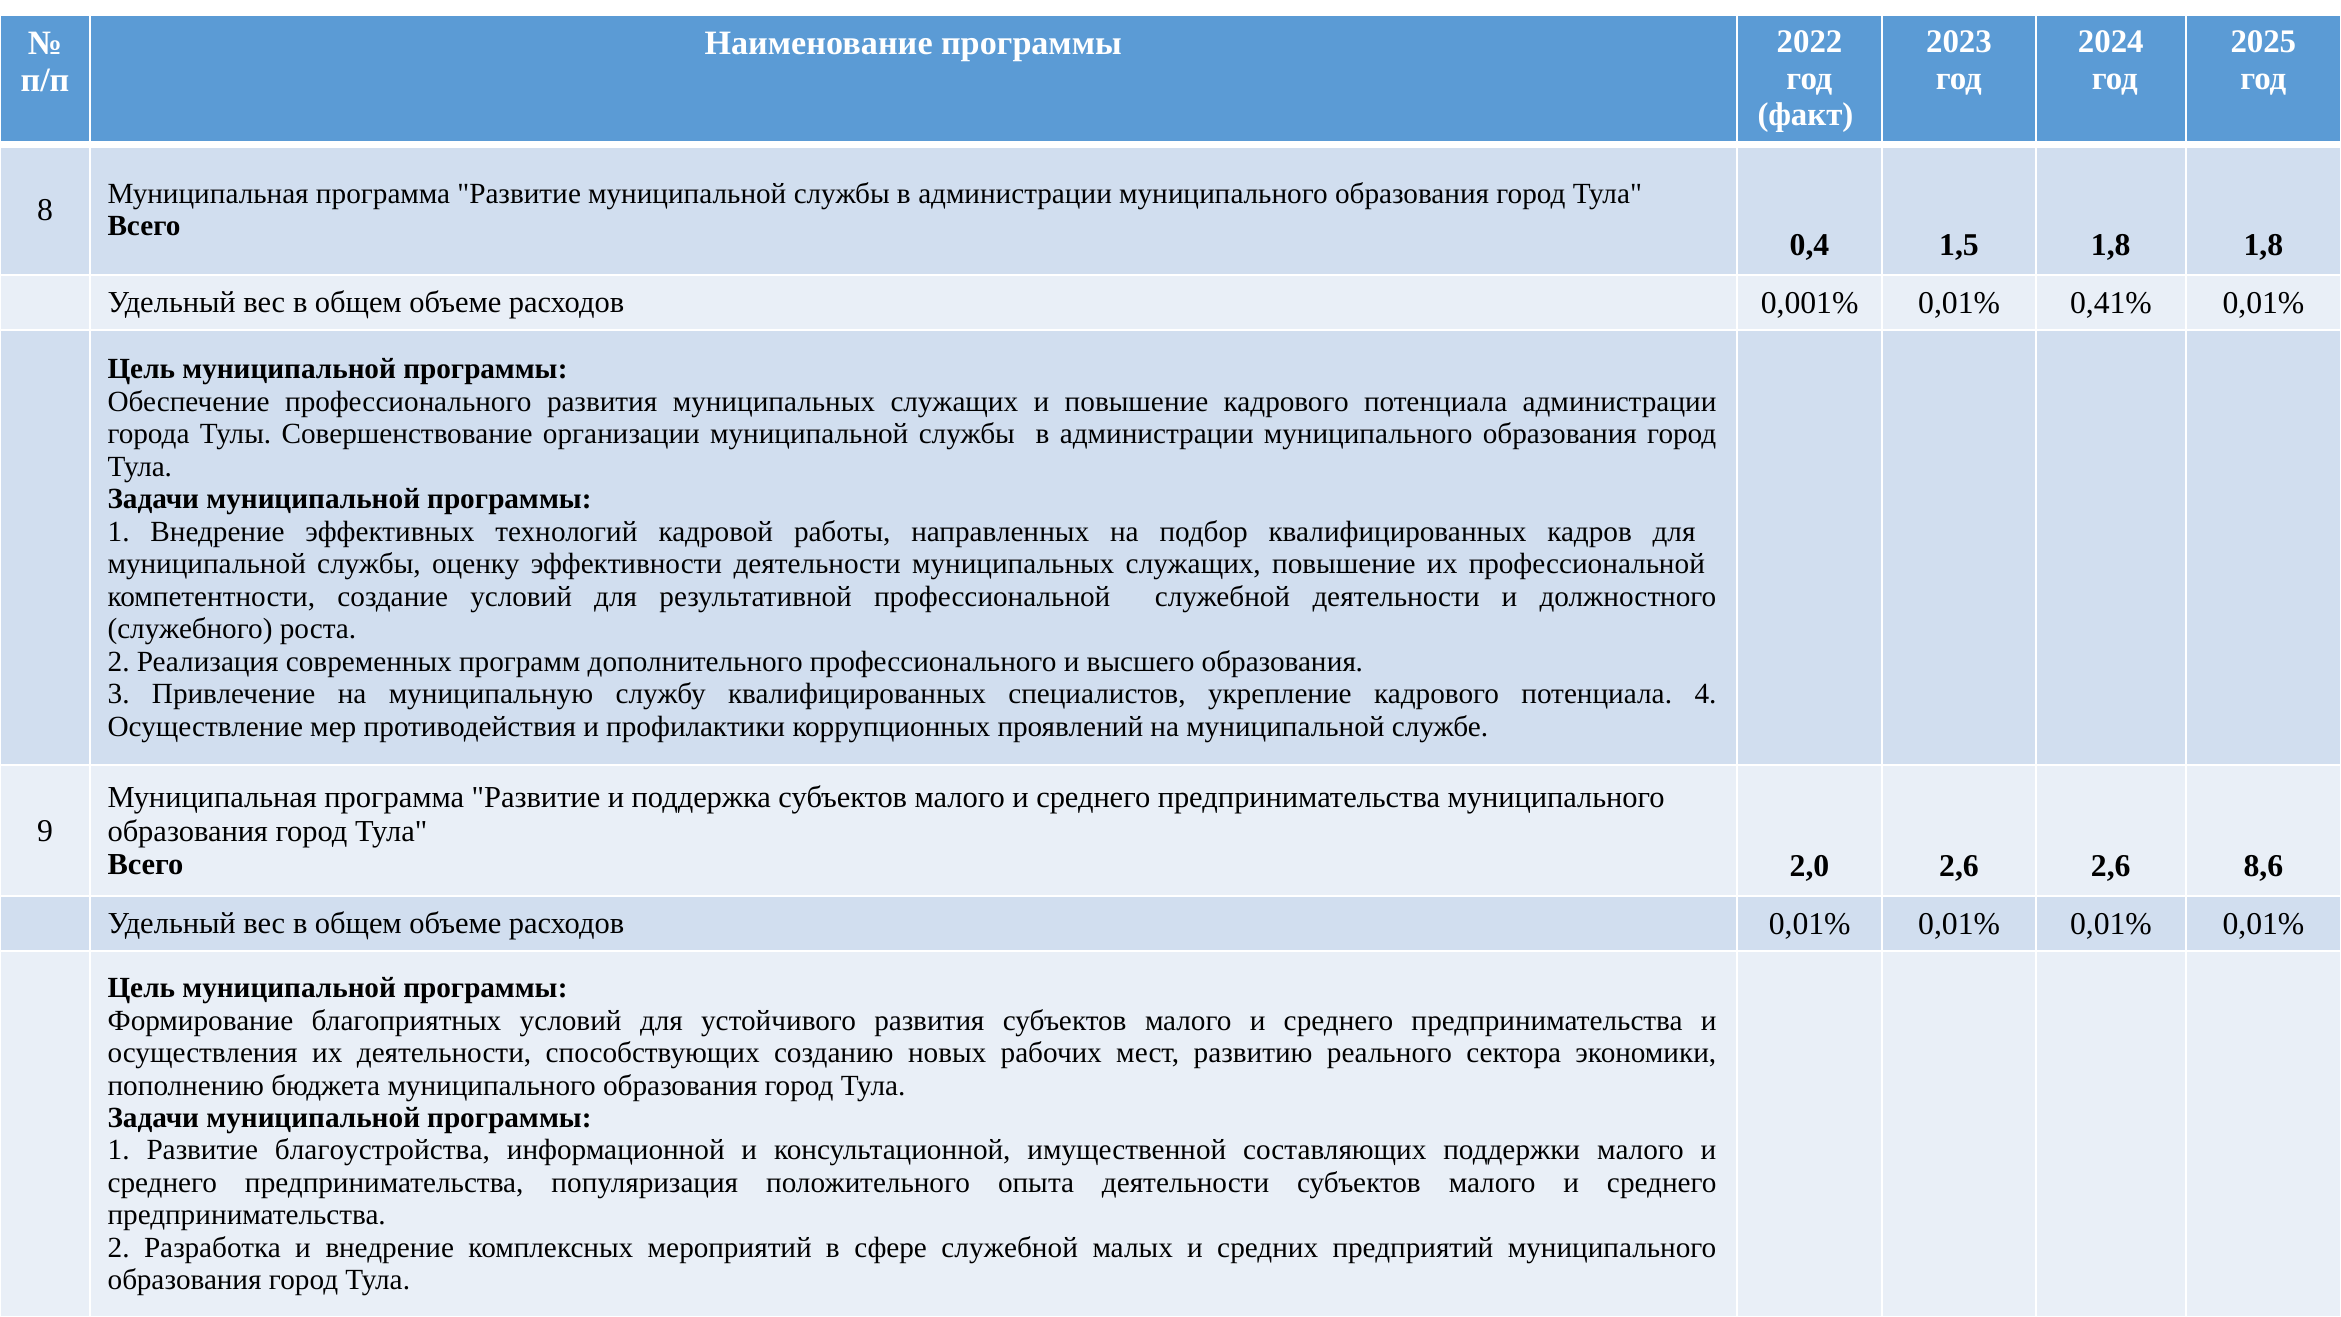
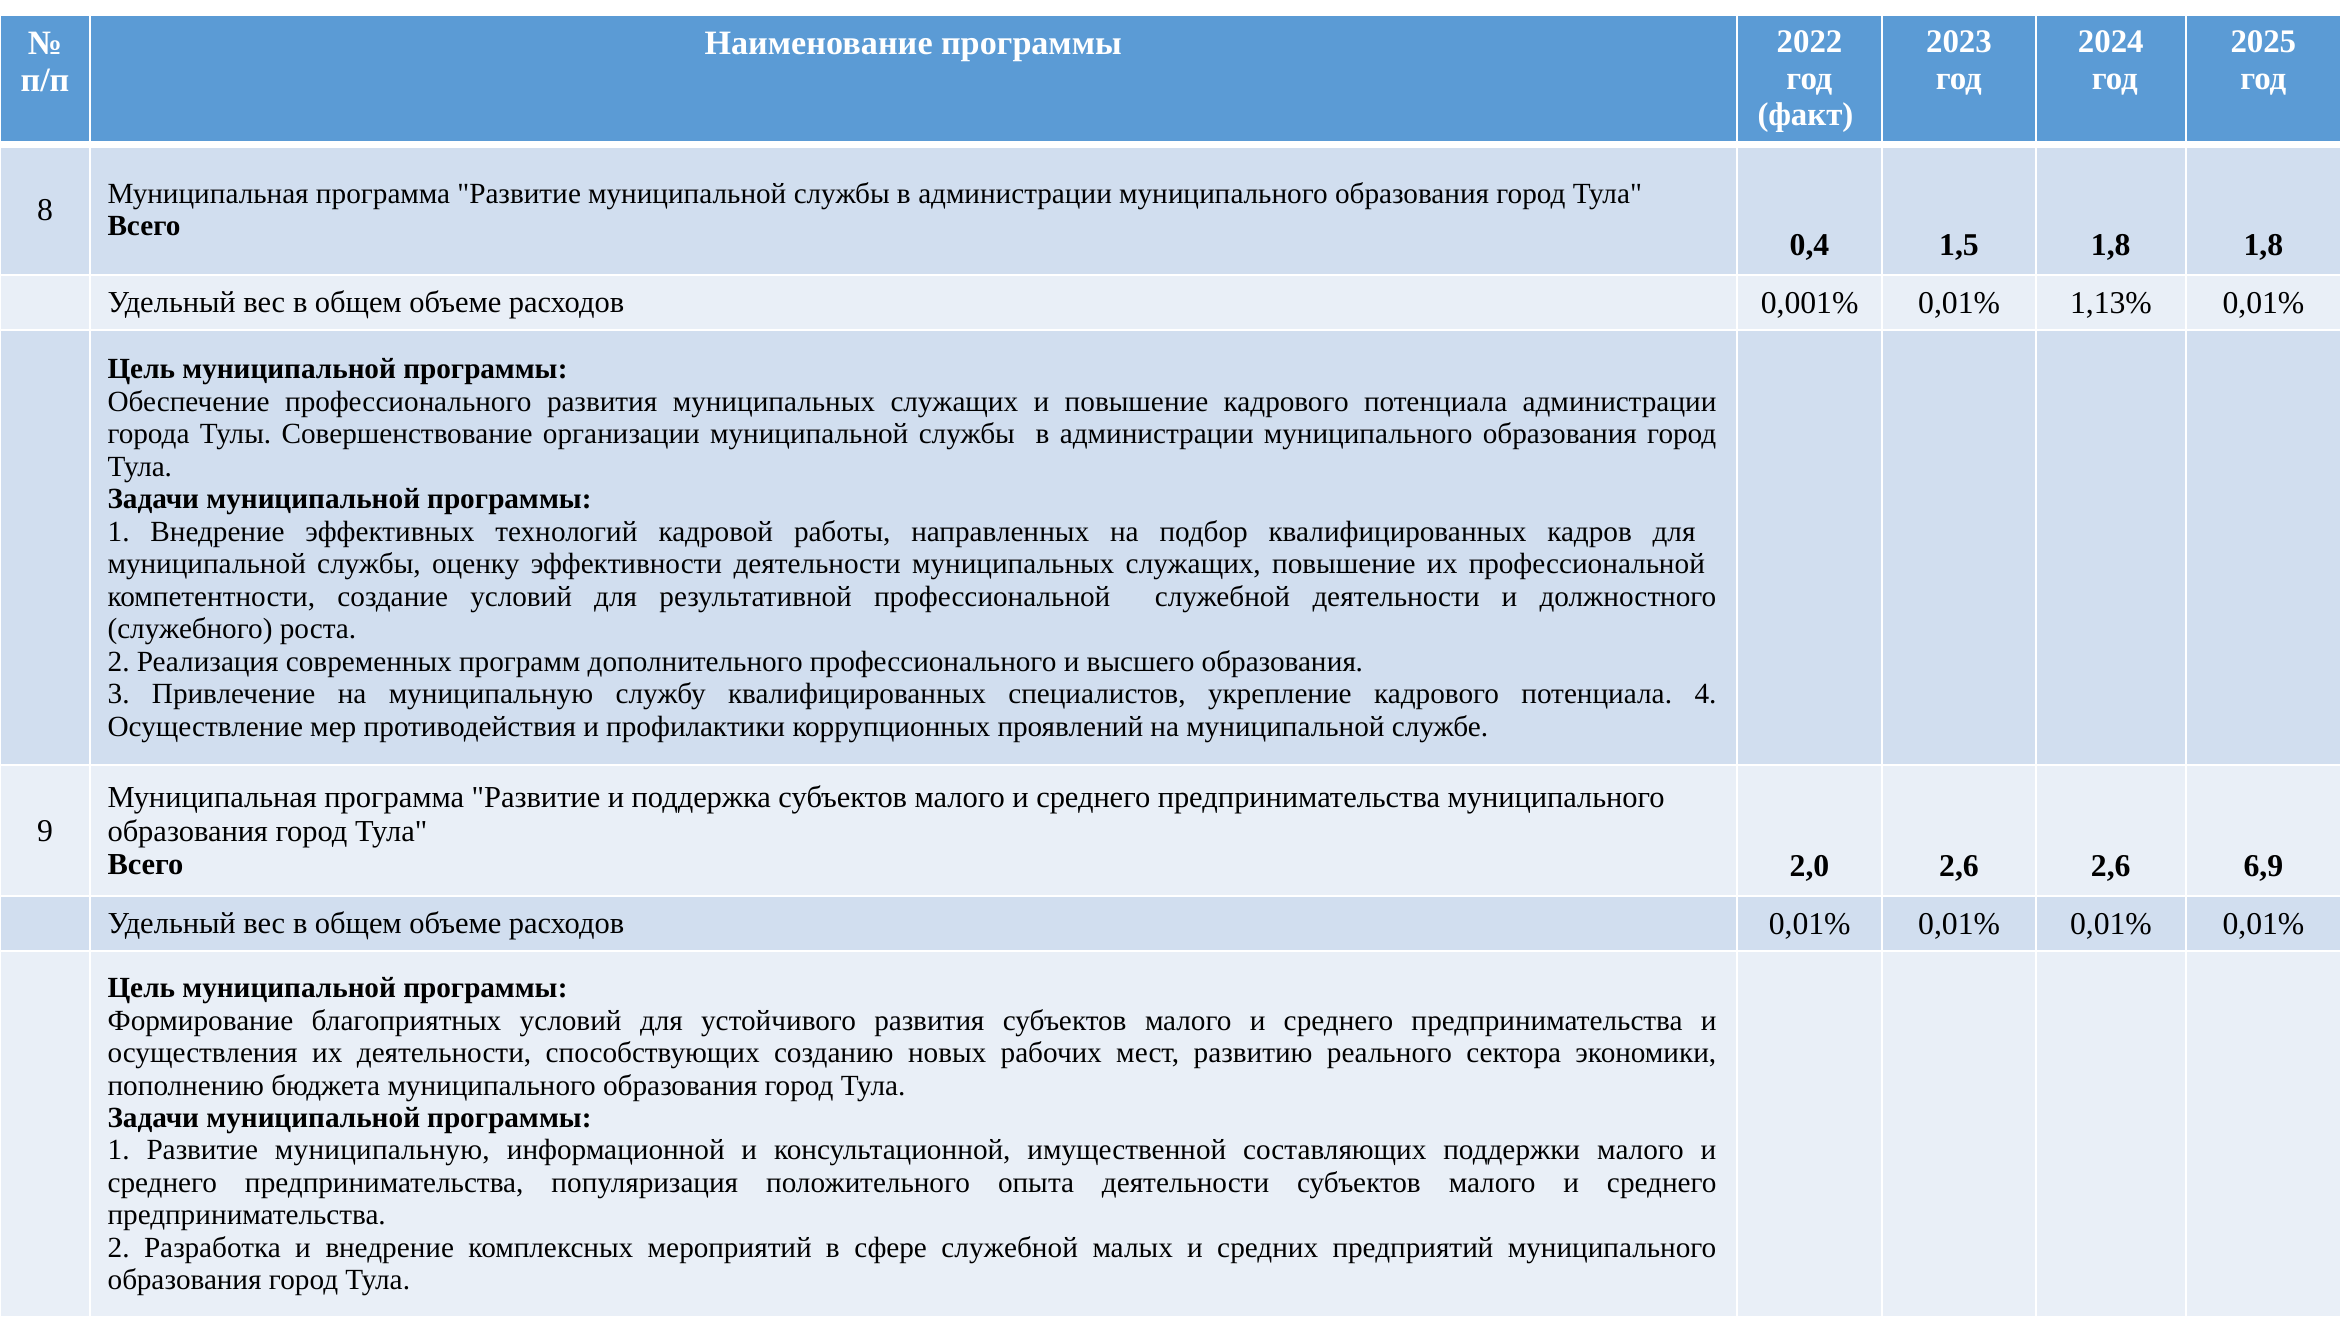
0,41%: 0,41% -> 1,13%
8,6: 8,6 -> 6,9
Развитие благоустройства: благоустройства -> муниципальную
